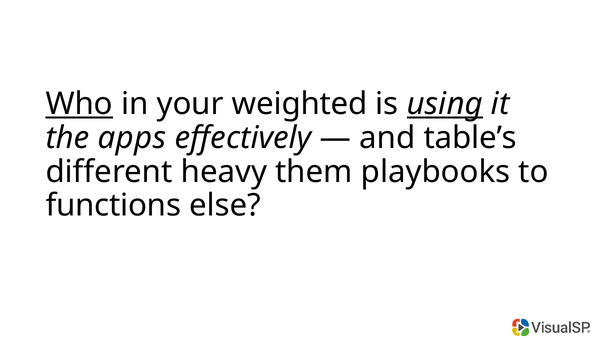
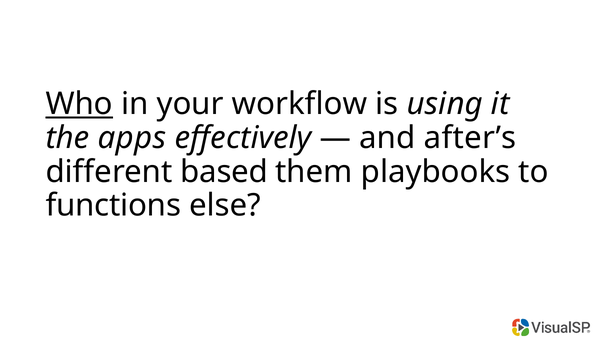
weighted: weighted -> workflow
using underline: present -> none
table’s: table’s -> after’s
heavy: heavy -> based
